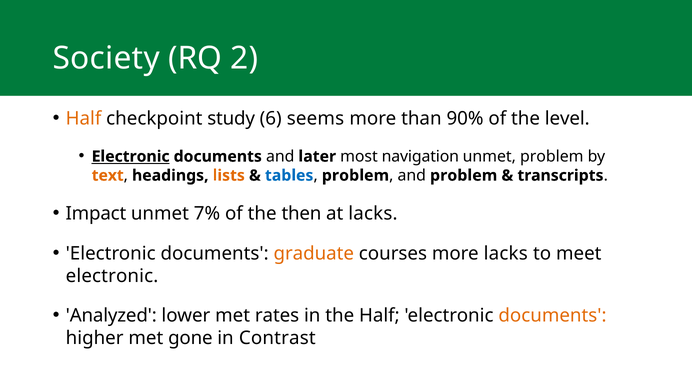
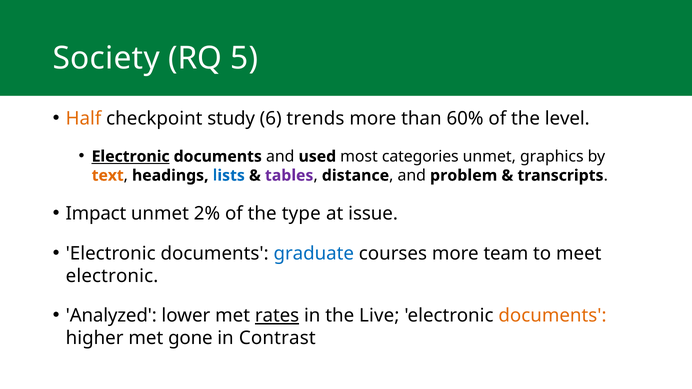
2: 2 -> 5
seems: seems -> trends
90%: 90% -> 60%
later: later -> used
navigation: navigation -> categories
unmet problem: problem -> graphics
lists colour: orange -> blue
tables colour: blue -> purple
problem at (355, 176): problem -> distance
7%: 7% -> 2%
then: then -> type
at lacks: lacks -> issue
graduate colour: orange -> blue
more lacks: lacks -> team
rates underline: none -> present
the Half: Half -> Live
